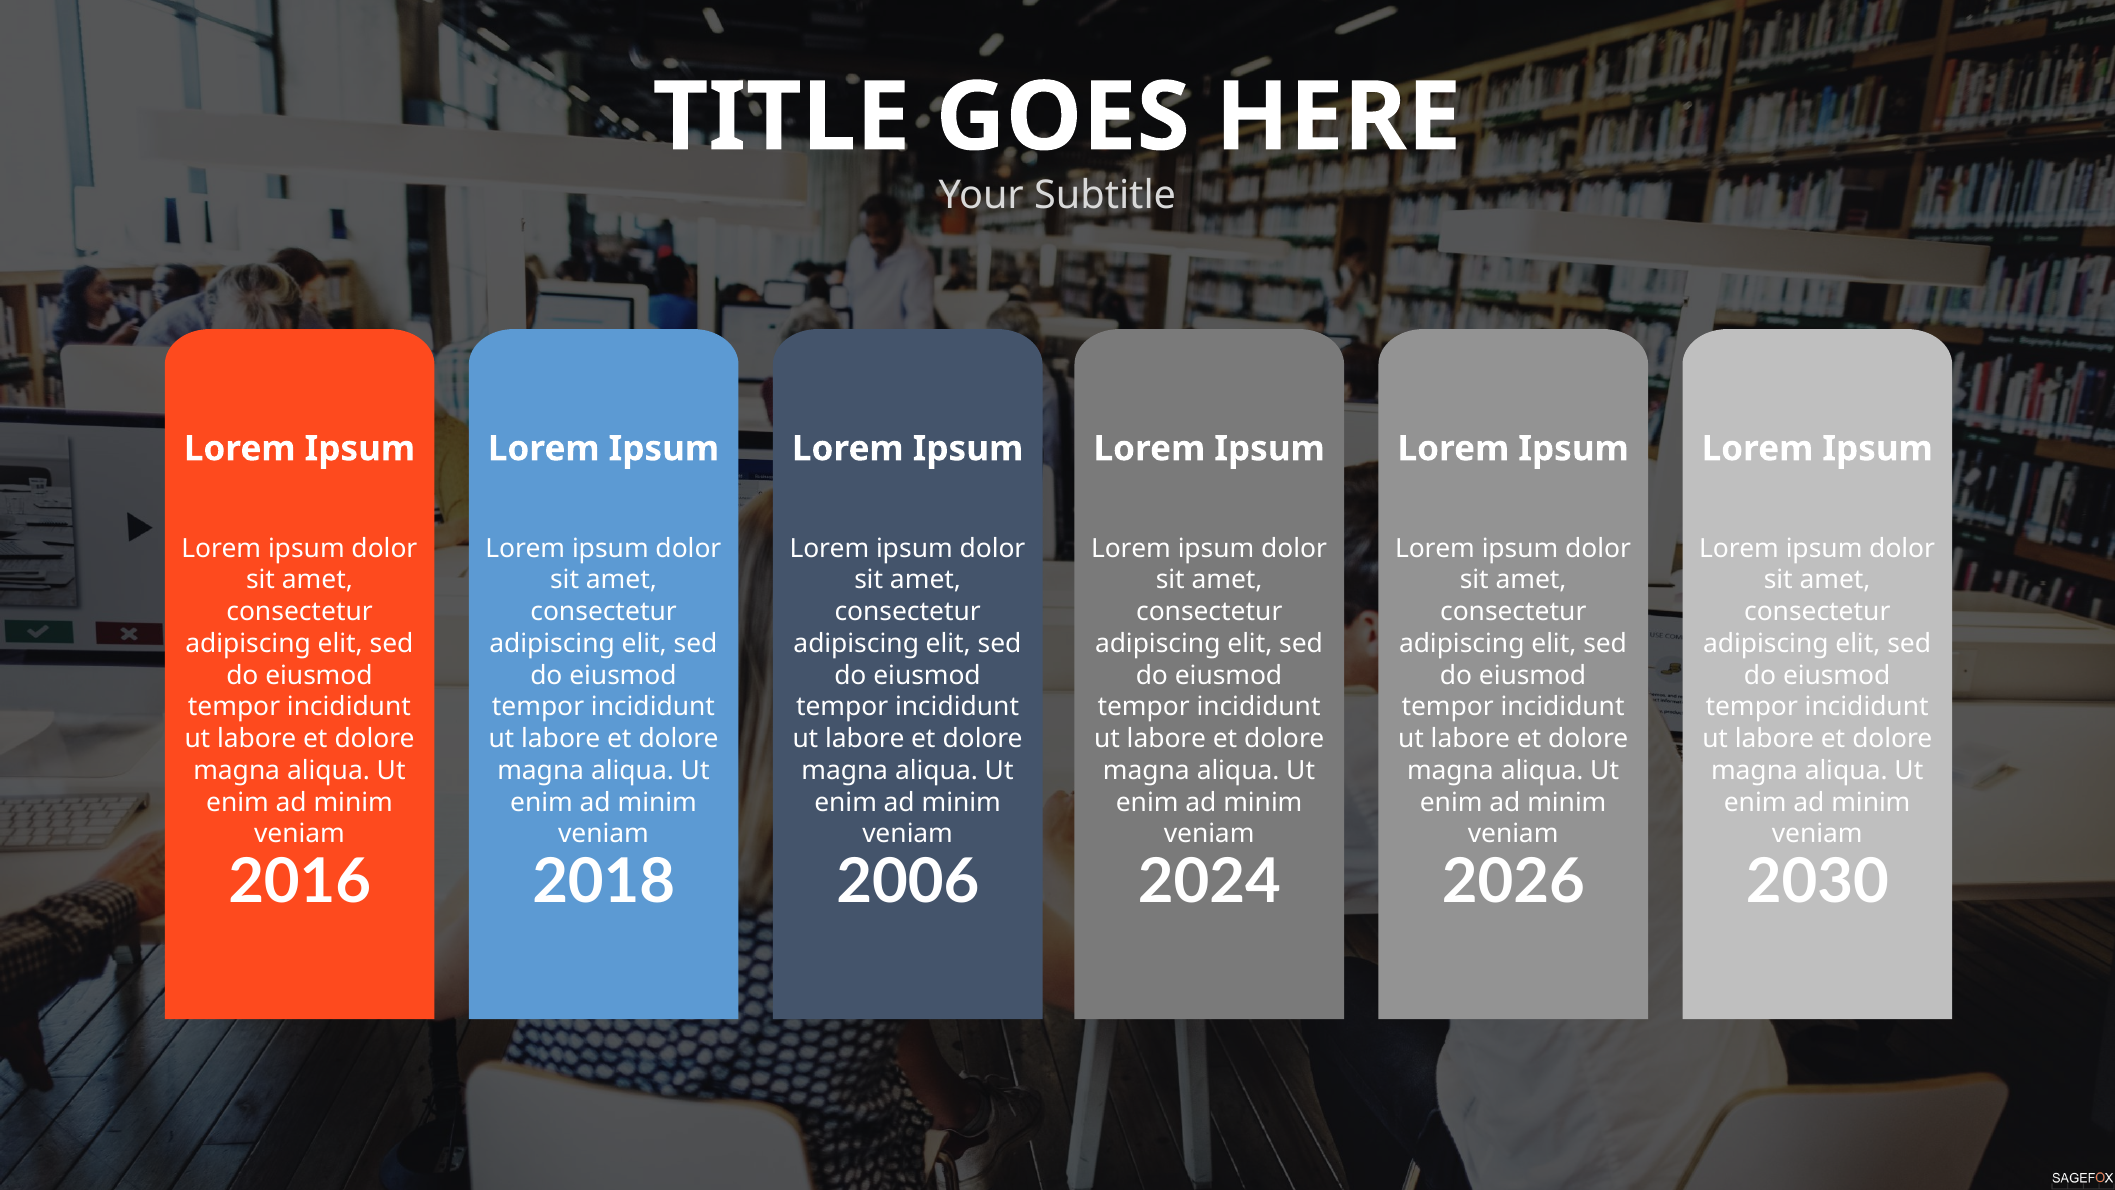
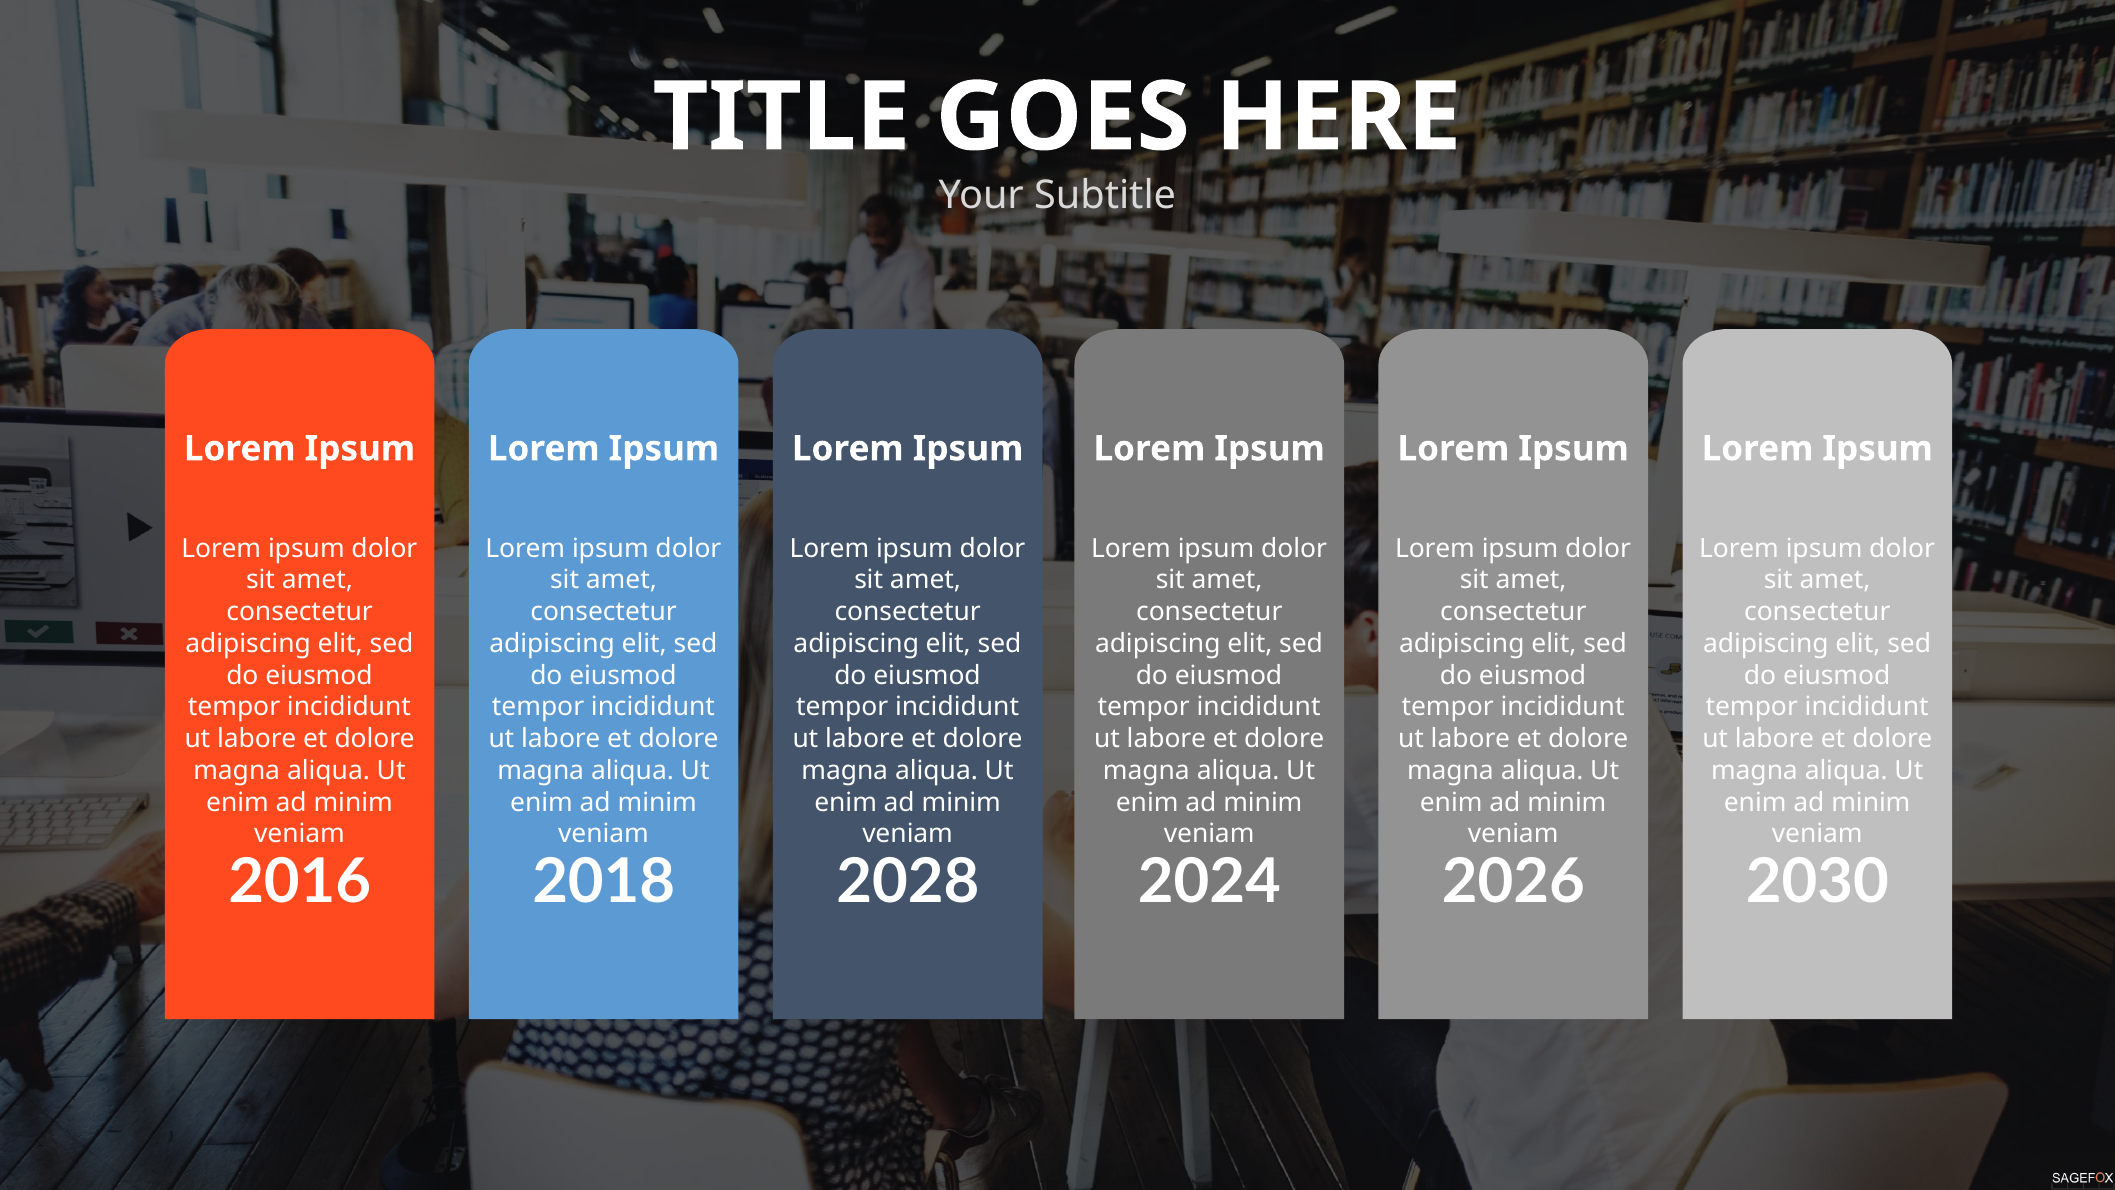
2006: 2006 -> 2028
